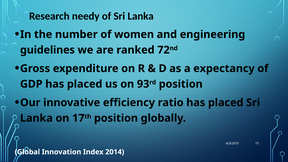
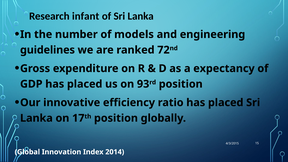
needy: needy -> infant
women: women -> models
